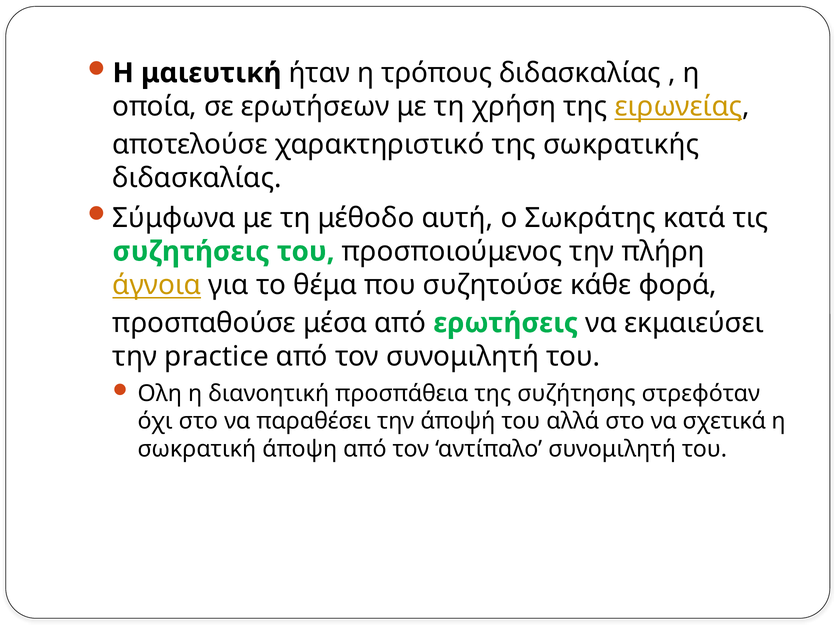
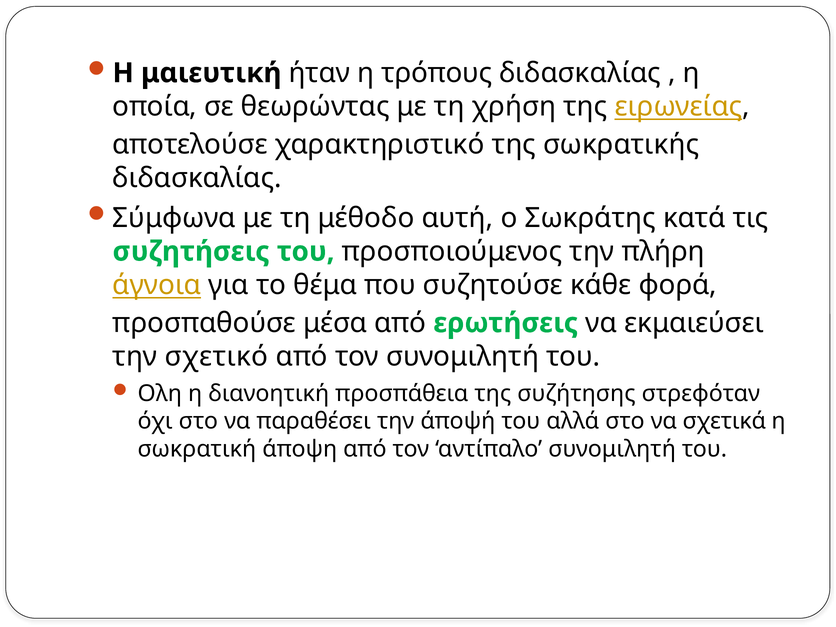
ερωτήσεων: ερωτήσεων -> θεωρώντας
practice: practice -> σχετικό
